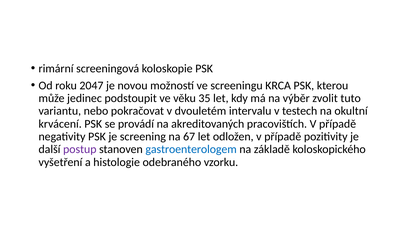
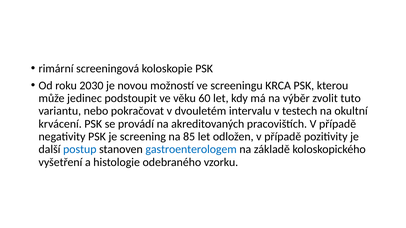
2047: 2047 -> 2030
35: 35 -> 60
67: 67 -> 85
postup colour: purple -> blue
